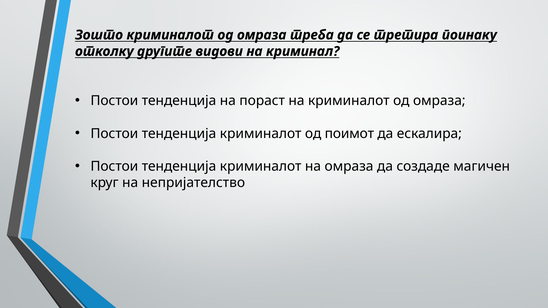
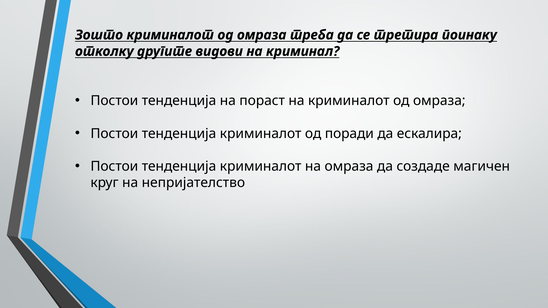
поимот: поимот -> поради
